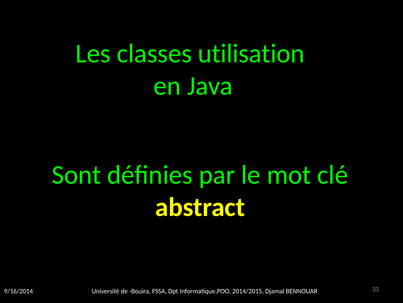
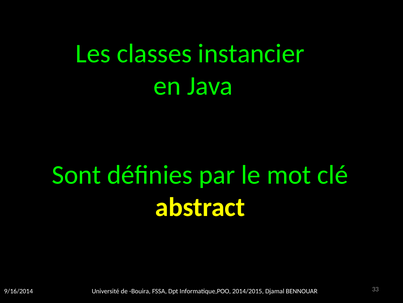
utilisation: utilisation -> instancier
